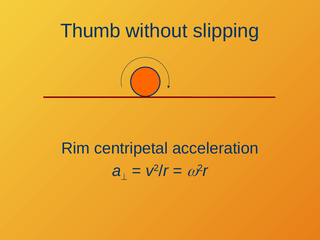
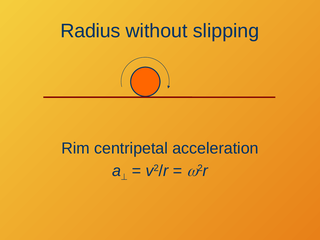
Thumb: Thumb -> Radius
